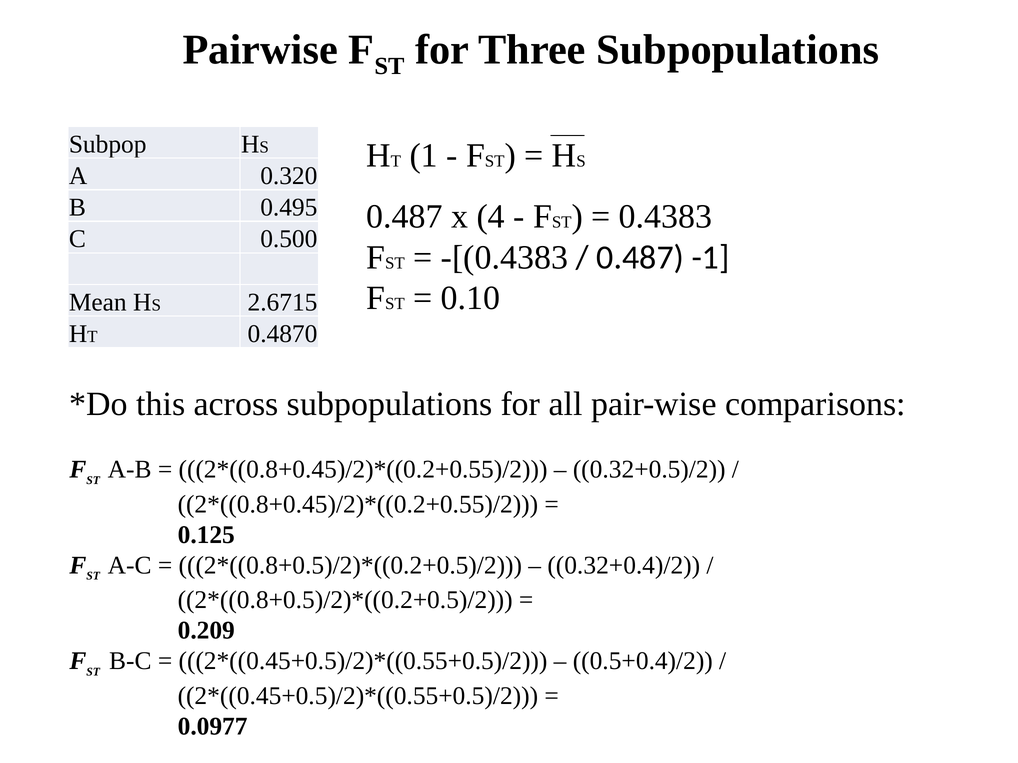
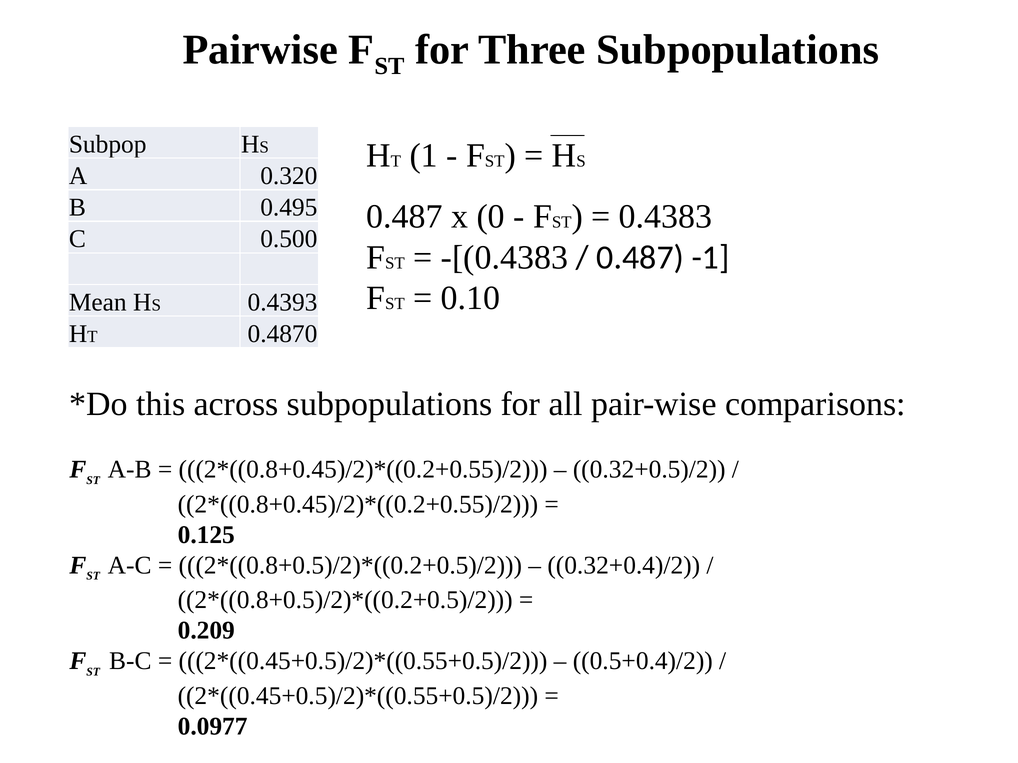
4: 4 -> 0
2.6715: 2.6715 -> 0.4393
